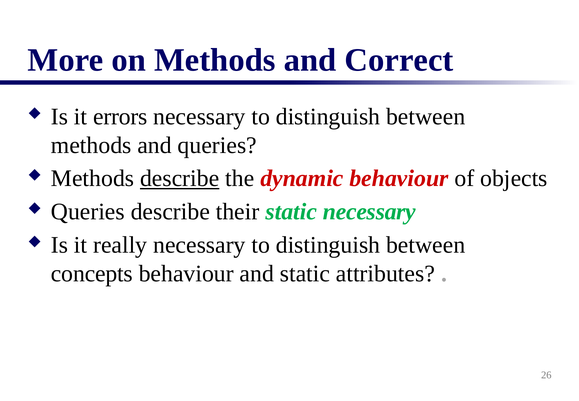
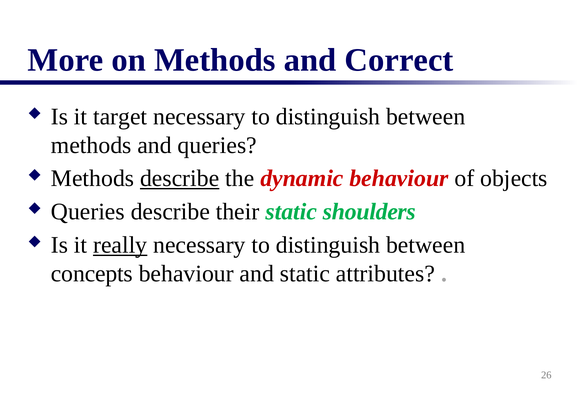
errors: errors -> target
static necessary: necessary -> shoulders
really underline: none -> present
